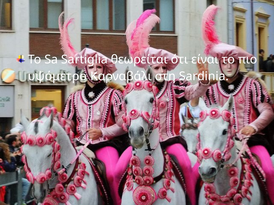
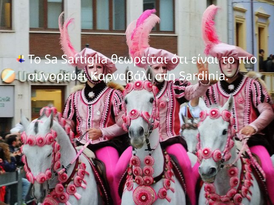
υψόμετρο: υψόμετρο -> συνορεύει
